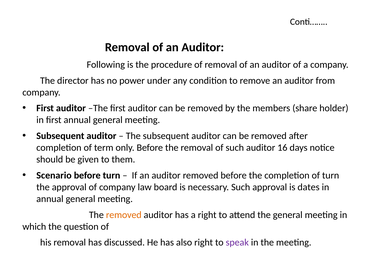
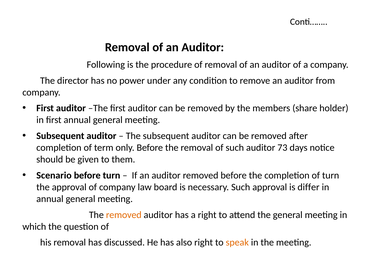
16: 16 -> 73
dates: dates -> differ
speak colour: purple -> orange
